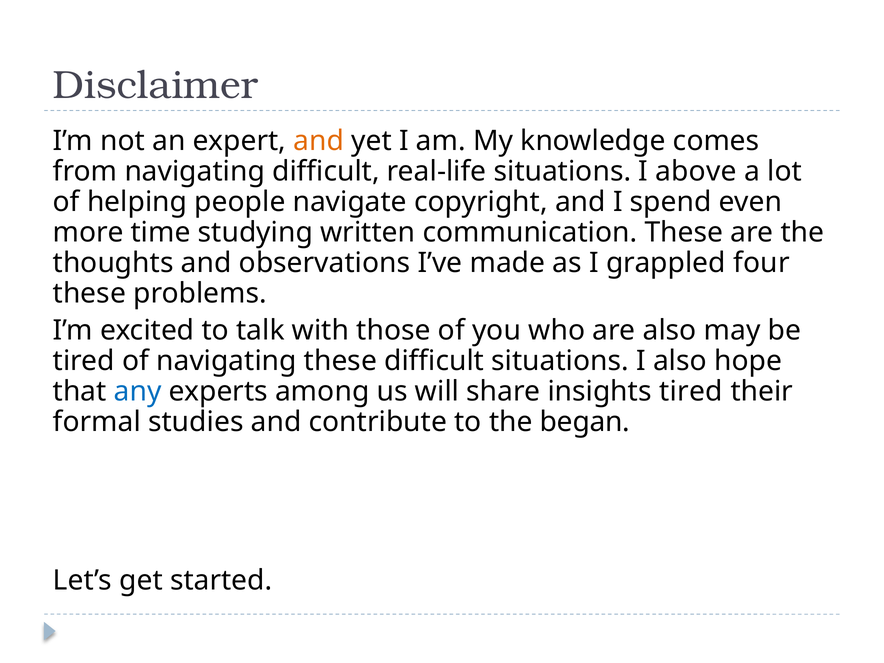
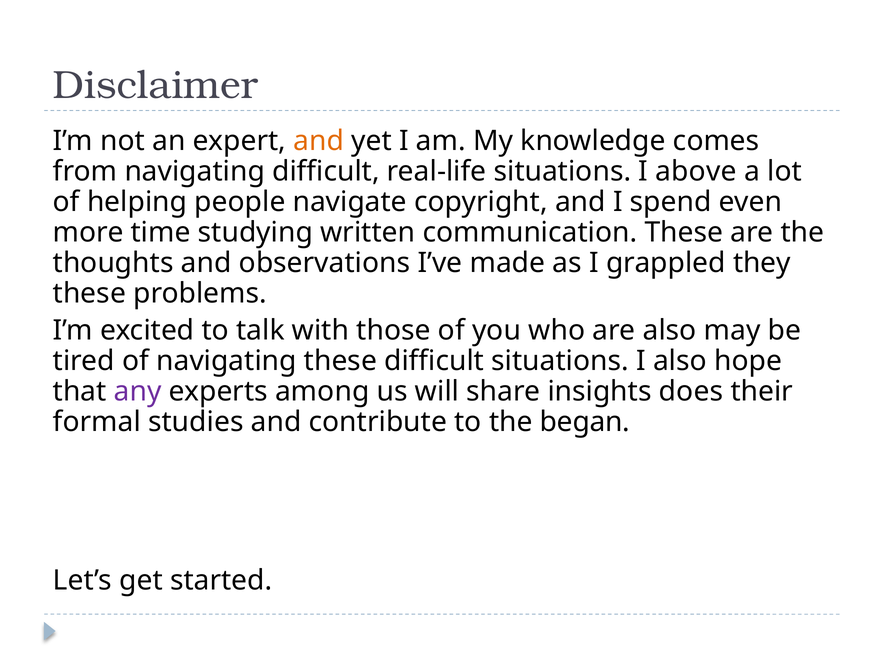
four: four -> they
any colour: blue -> purple
insights tired: tired -> does
